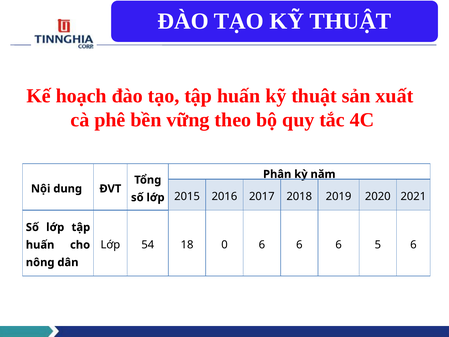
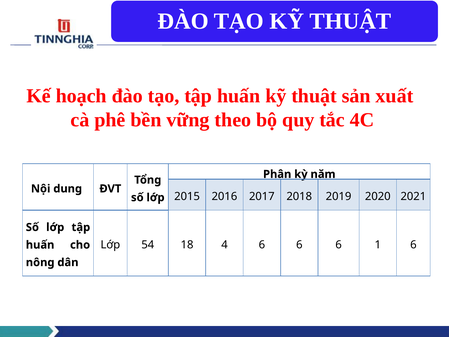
0: 0 -> 4
5: 5 -> 1
